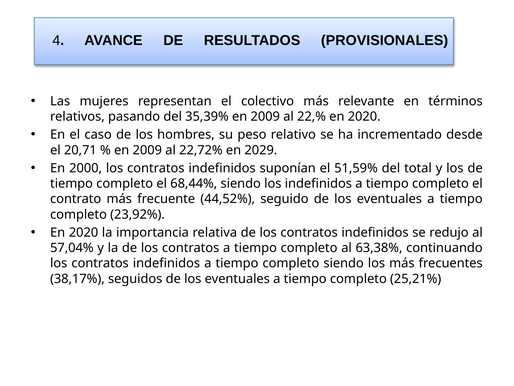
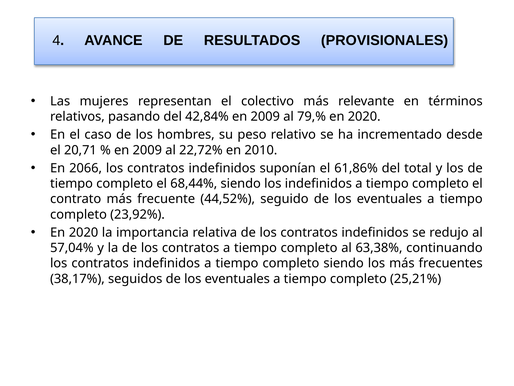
35,39%: 35,39% -> 42,84%
22,%: 22,% -> 79,%
2029: 2029 -> 2010
2000: 2000 -> 2066
51,59%: 51,59% -> 61,86%
